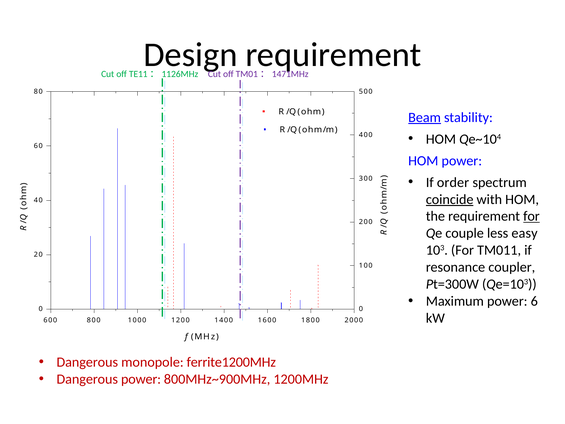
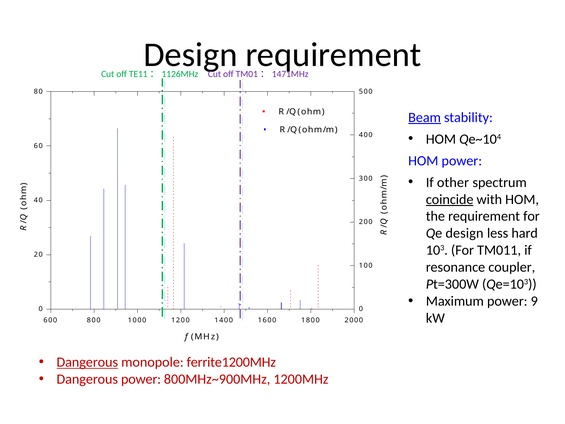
order: order -> other
for at (531, 216) underline: present -> none
Qe couple: couple -> design
easy: easy -> hard
6: 6 -> 9
Dangerous at (87, 362) underline: none -> present
